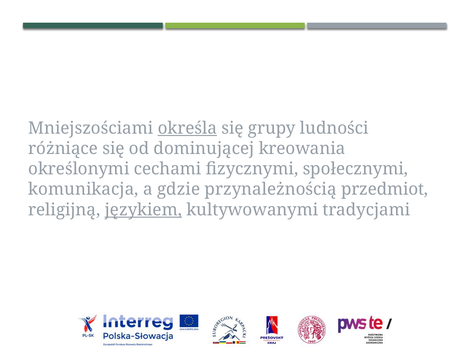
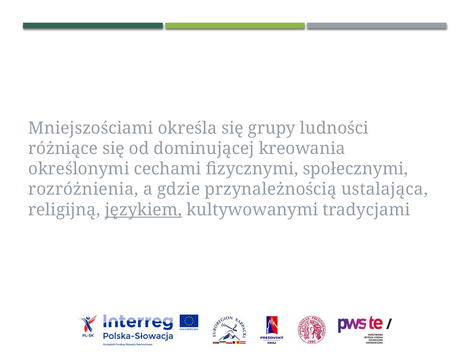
określa underline: present -> none
komunikacja: komunikacja -> rozróżnienia
przedmiot: przedmiot -> ustalająca
